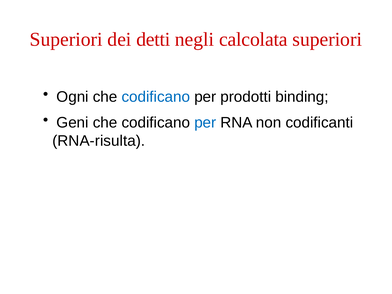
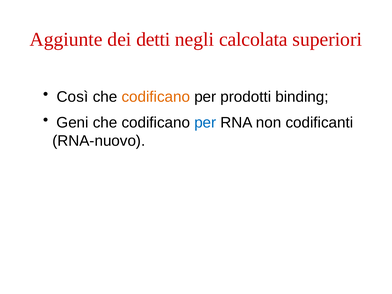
Superiori at (66, 39): Superiori -> Aggiunte
Ogni: Ogni -> Così
codificano at (156, 97) colour: blue -> orange
RNA-risulta: RNA-risulta -> RNA-nuovo
